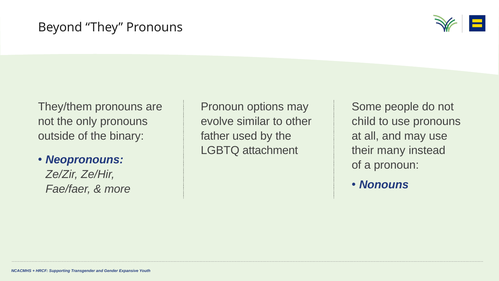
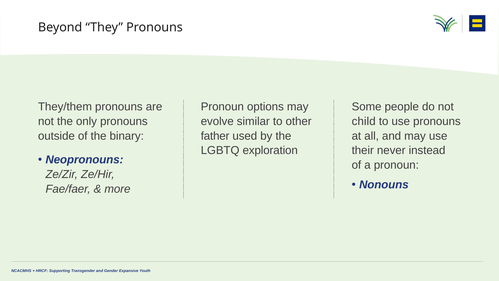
attachment: attachment -> exploration
many: many -> never
